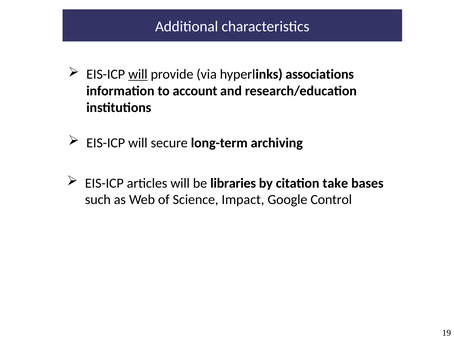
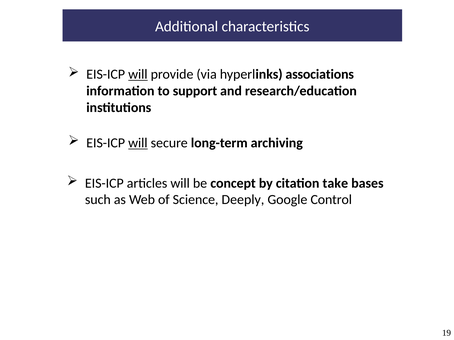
account: account -> support
will at (138, 143) underline: none -> present
libraries: libraries -> concept
Impact: Impact -> Deeply
